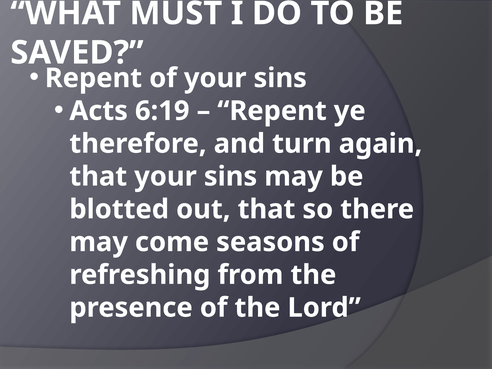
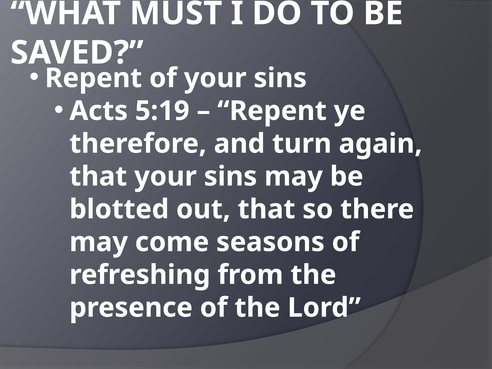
6:19: 6:19 -> 5:19
